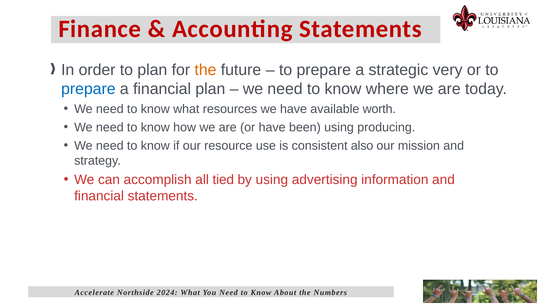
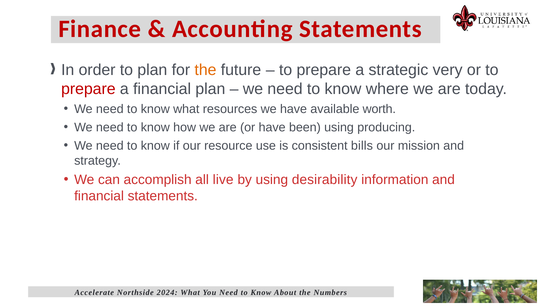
prepare at (88, 89) colour: blue -> red
also: also -> bills
tied: tied -> live
advertising: advertising -> desirability
